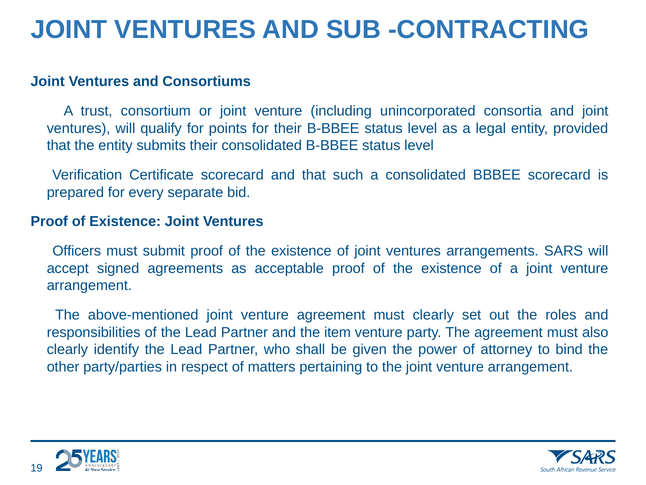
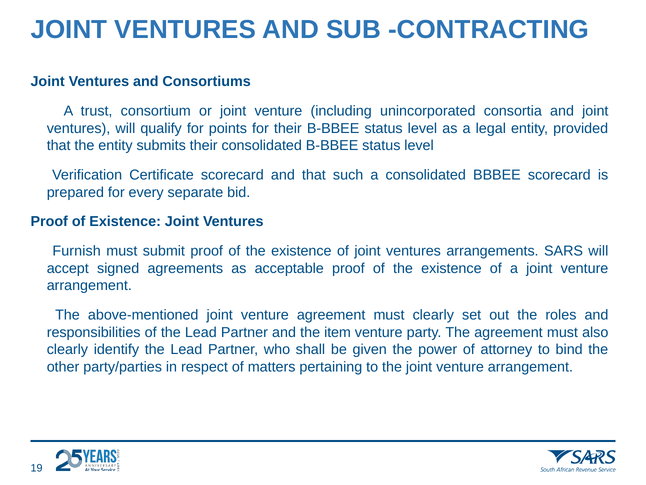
Officers: Officers -> Furnish
